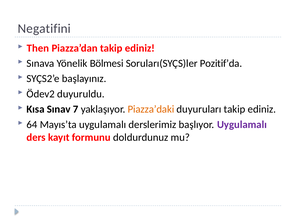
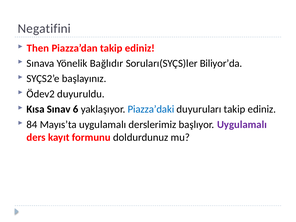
Bölmesi: Bölmesi -> Bağlıdır
Pozitif’da: Pozitif’da -> Biliyor’da
7: 7 -> 6
Piazza’daki colour: orange -> blue
64: 64 -> 84
